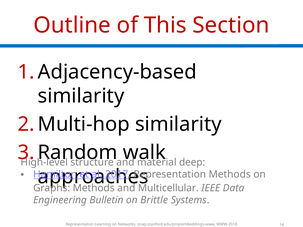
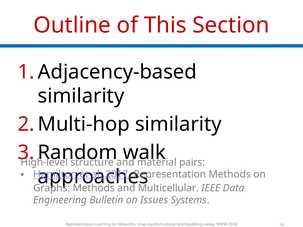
deep: deep -> pairs
Brittle: Brittle -> Issues
